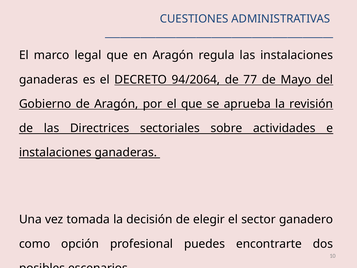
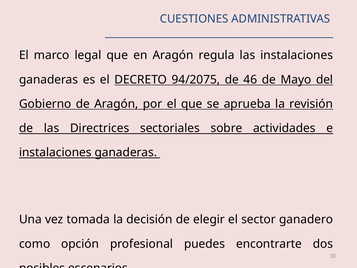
94/2064: 94/2064 -> 94/2075
77: 77 -> 46
